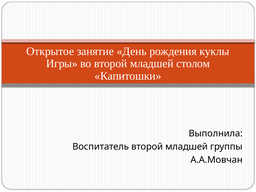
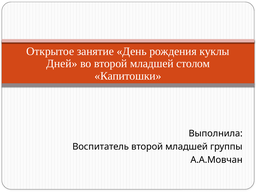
Игры: Игры -> Дней
